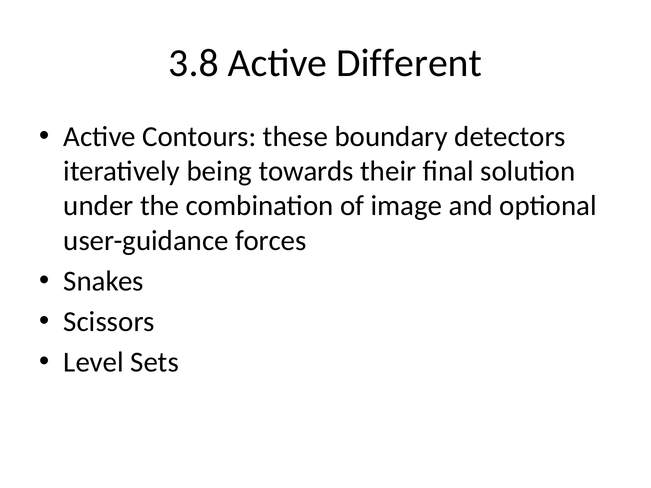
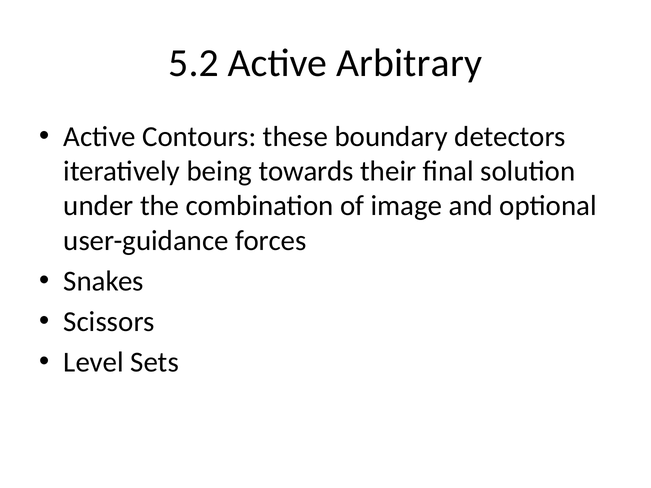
3.8: 3.8 -> 5.2
Different: Different -> Arbitrary
